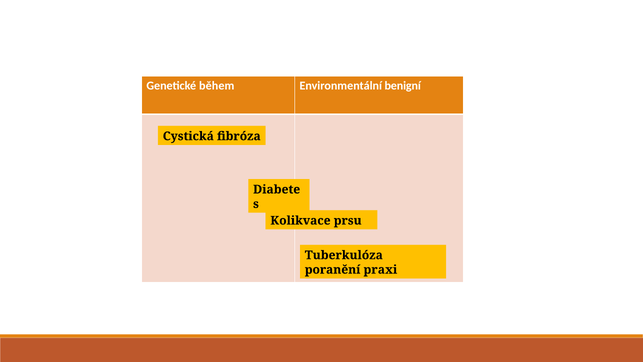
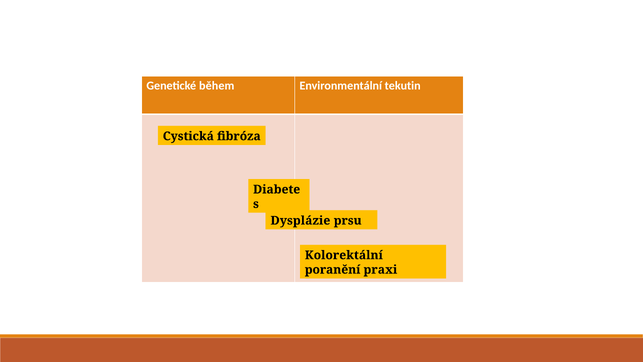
benigní: benigní -> tekutin
Kolikvace: Kolikvace -> Dysplázie
Tuberkulóza: Tuberkulóza -> Kolorektální
